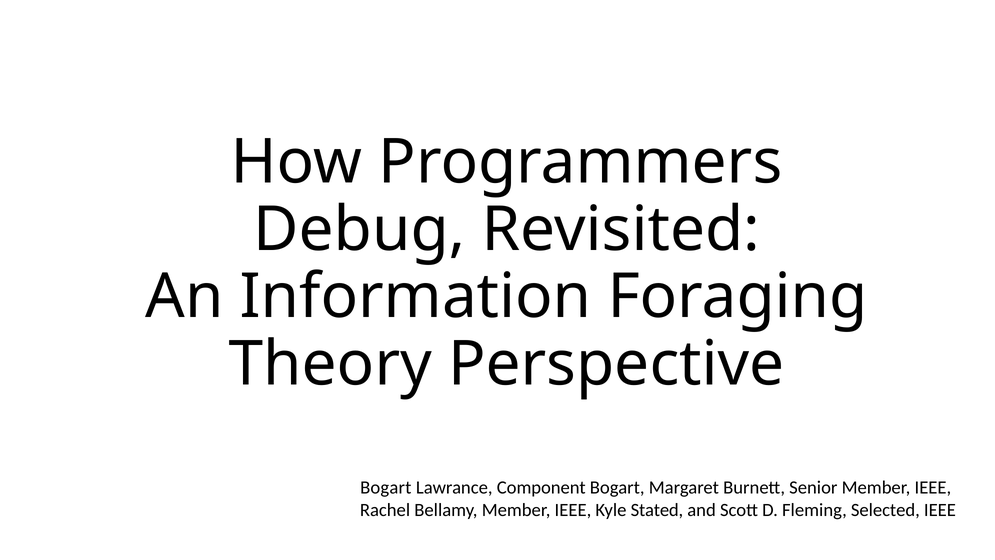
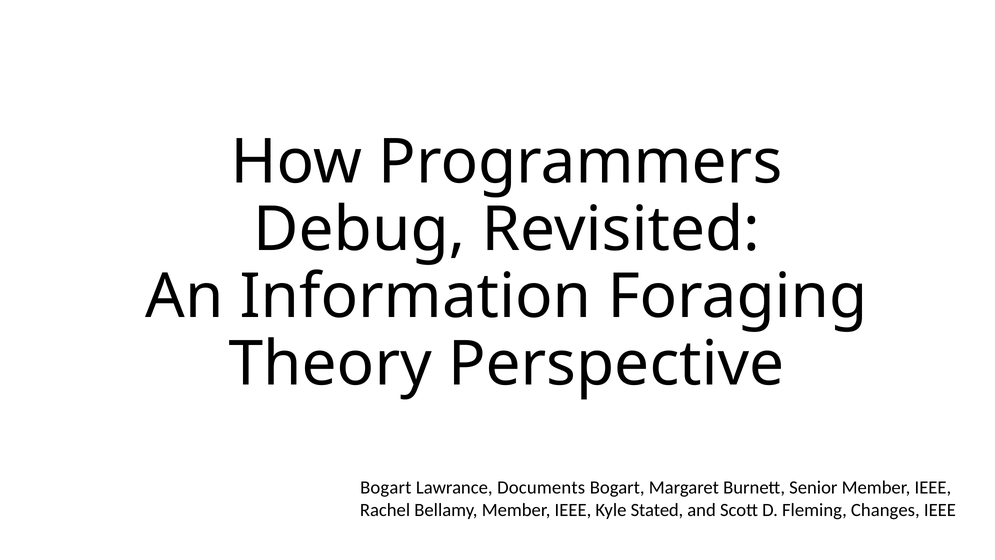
Component: Component -> Documents
Selected: Selected -> Changes
